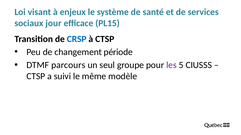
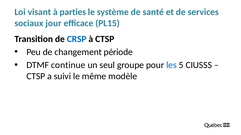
enjeux: enjeux -> parties
parcours: parcours -> continue
les colour: purple -> blue
